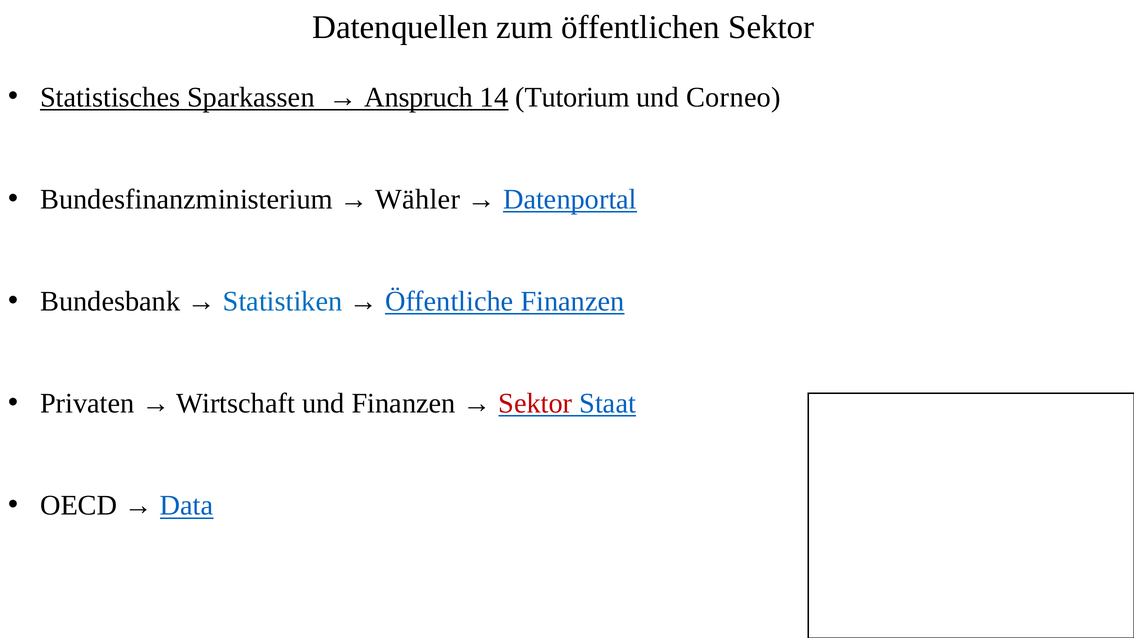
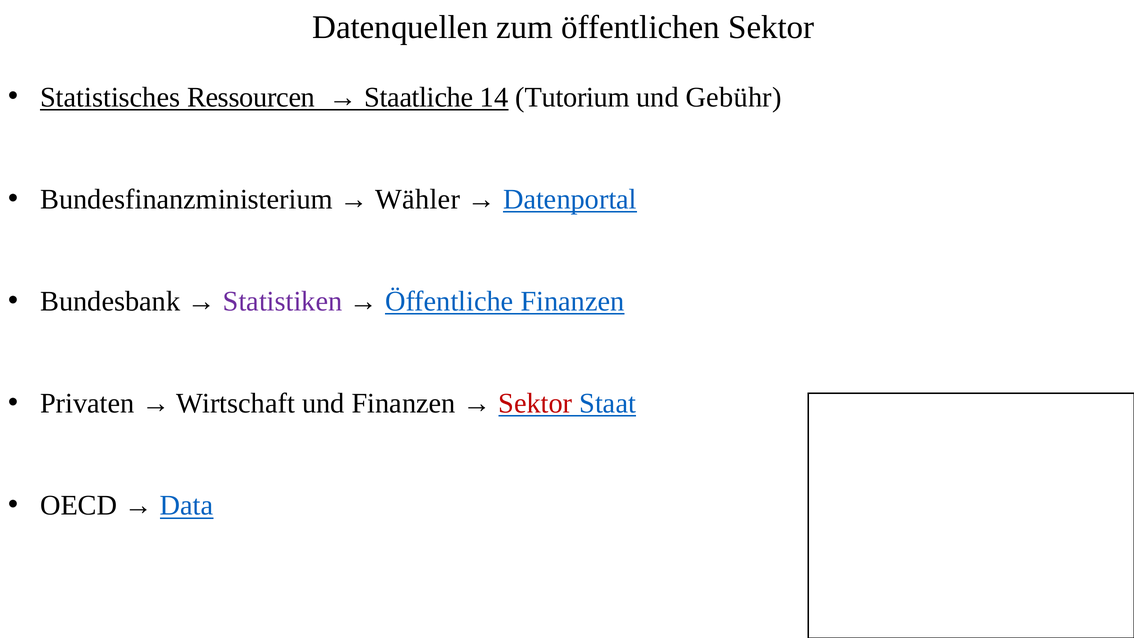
Sparkassen: Sparkassen -> Ressourcen
Anspruch: Anspruch -> Staatliche
Corneo: Corneo -> Gebühr
Statistiken colour: blue -> purple
